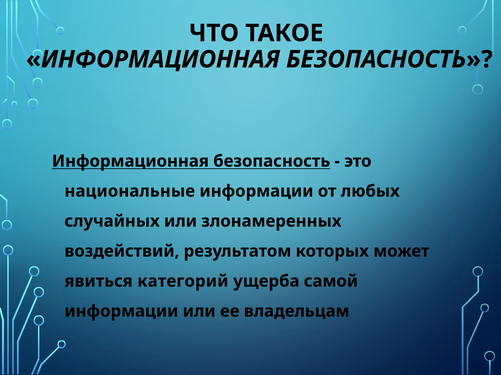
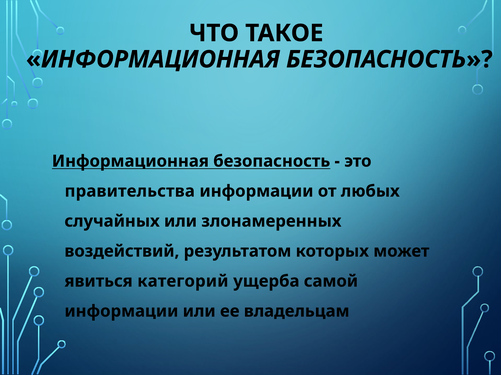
национальные: национальные -> правительства
